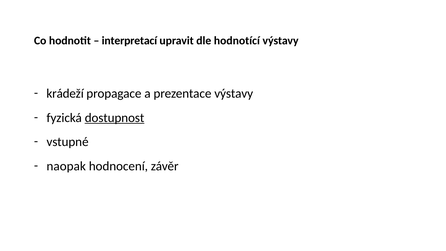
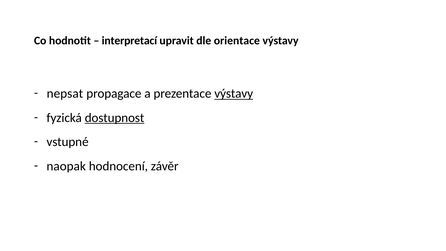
hodnotící: hodnotící -> orientace
krádeží: krádeží -> nepsat
výstavy at (234, 94) underline: none -> present
